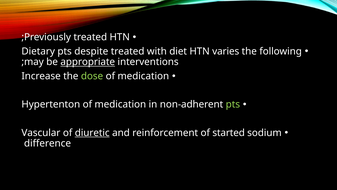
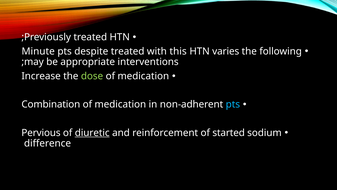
Dietary: Dietary -> Minute
diet: diet -> this
appropriate underline: present -> none
Hypertenton: Hypertenton -> Combination
pts at (233, 104) colour: light green -> light blue
Vascular: Vascular -> Pervious
